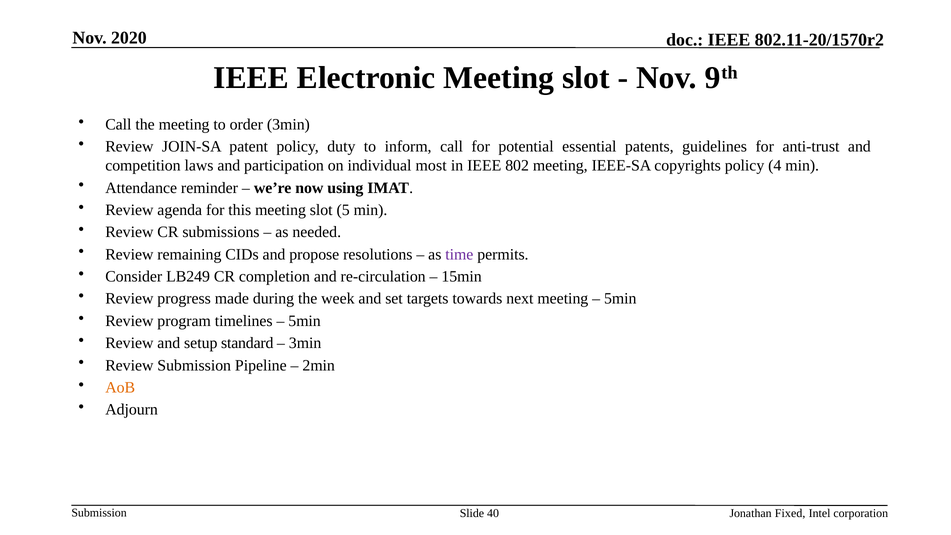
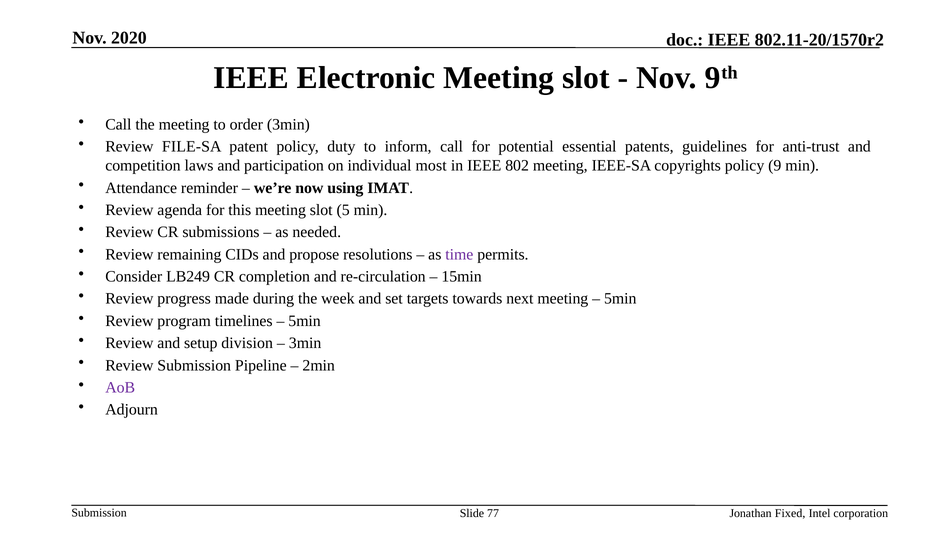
JOIN-SA: JOIN-SA -> FILE-SA
4: 4 -> 9
standard: standard -> division
AoB colour: orange -> purple
40: 40 -> 77
